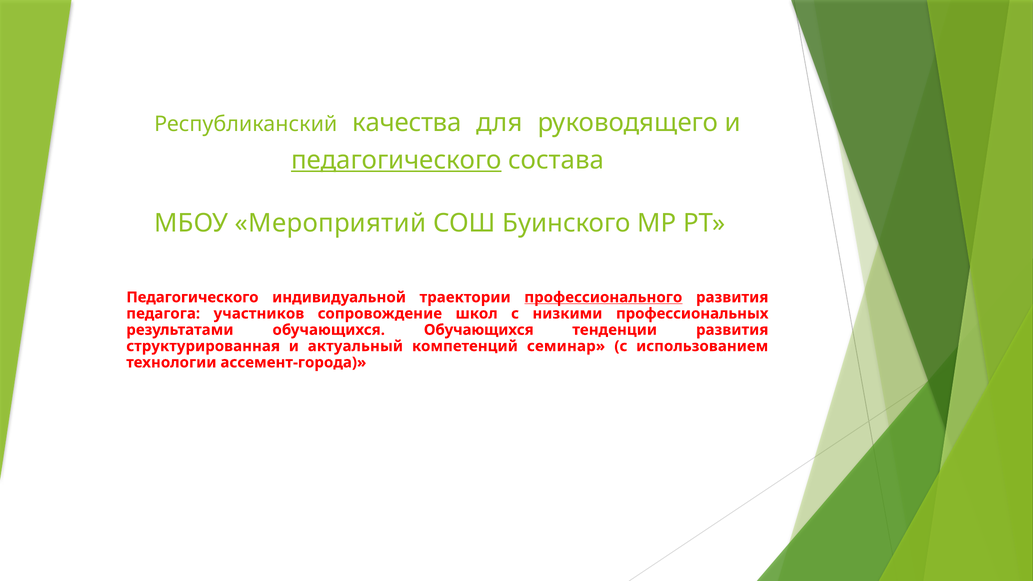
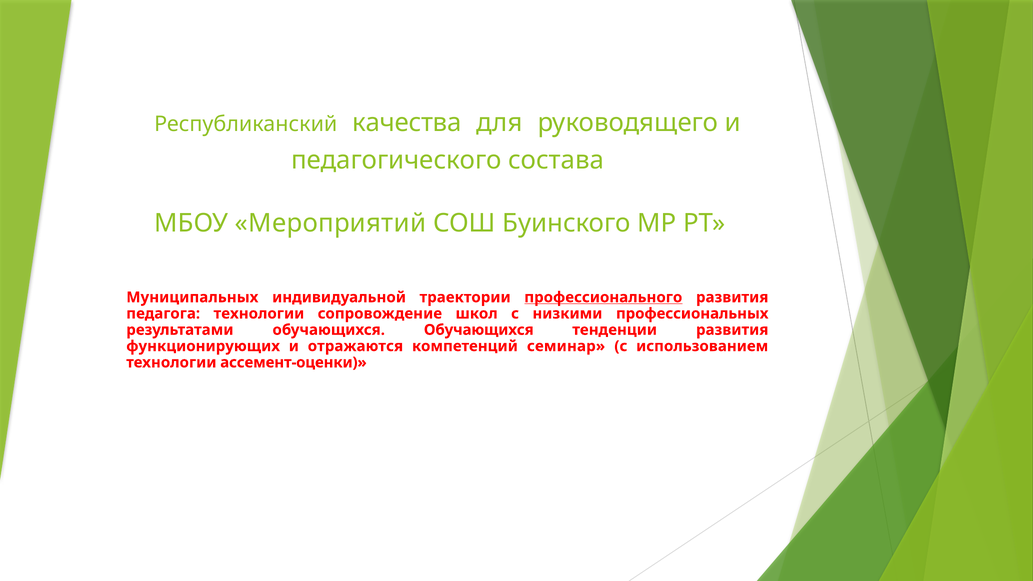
педагогического at (396, 160) underline: present -> none
Педагогического at (192, 297): Педагогического -> Муниципальных
педагога участников: участников -> технологии
структурированная: структурированная -> функционирующих
актуальный: актуальный -> отражаются
ассемент-города: ассемент-города -> ассемент-оценки
